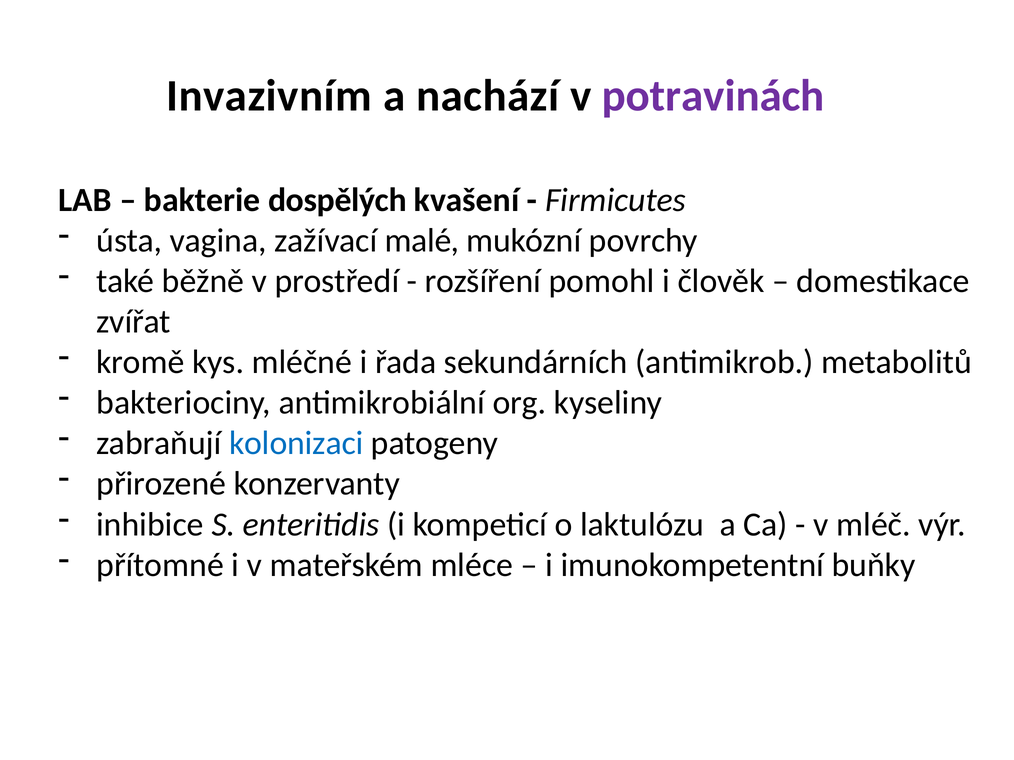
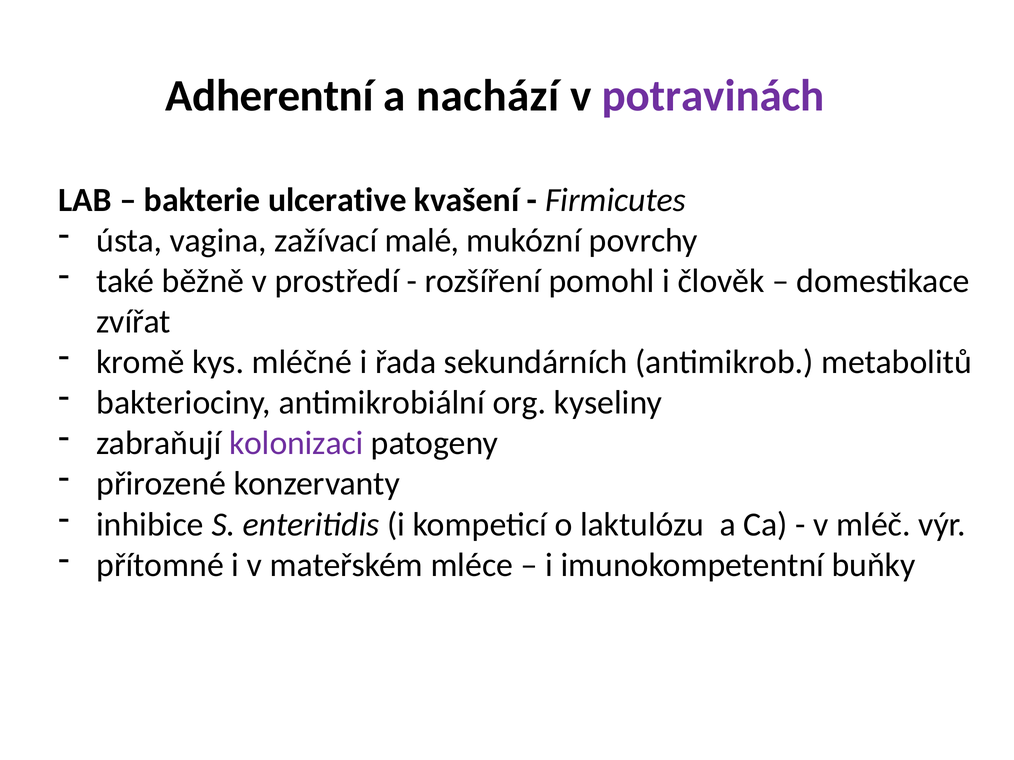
Invazivním: Invazivním -> Adherentní
dospělých: dospělých -> ulcerative
kolonizaci colour: blue -> purple
